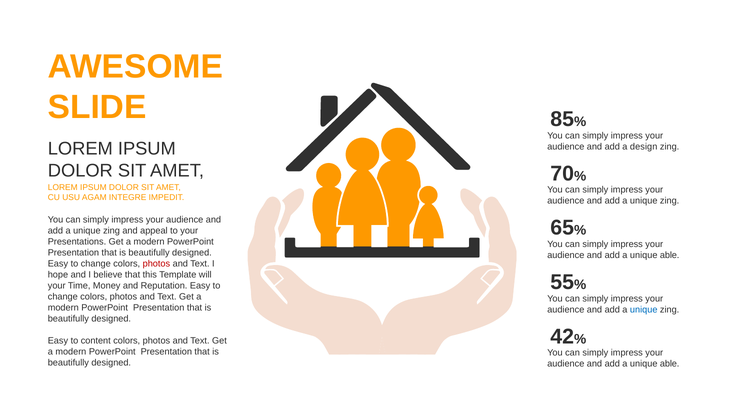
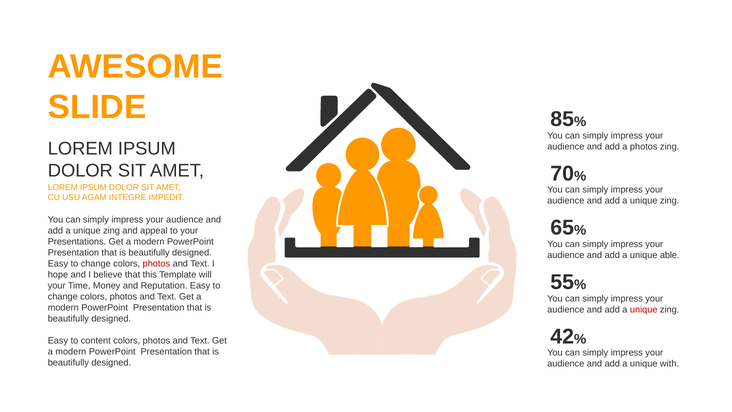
a design: design -> photos
unique at (644, 309) colour: blue -> red
able at (670, 364): able -> with
